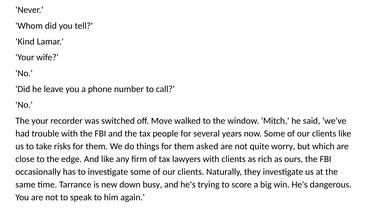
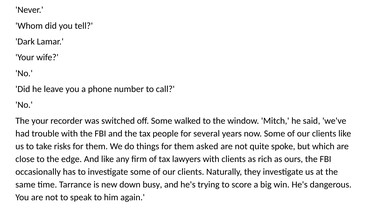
Kind: Kind -> Dark
off Move: Move -> Some
worry: worry -> spoke
